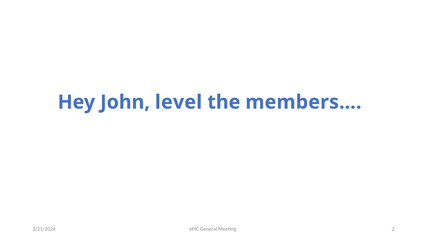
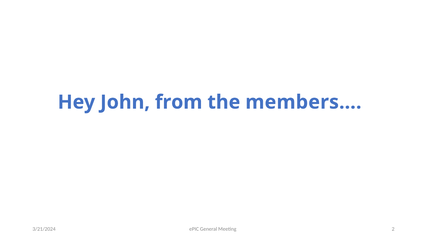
level: level -> from
